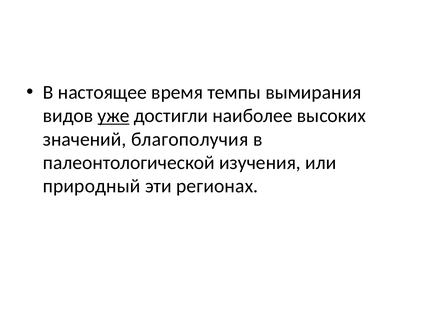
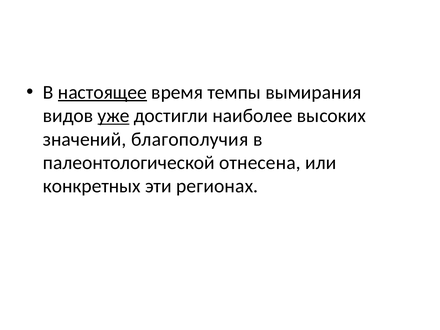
настоящее underline: none -> present
изучения: изучения -> отнесена
природный: природный -> конкретных
